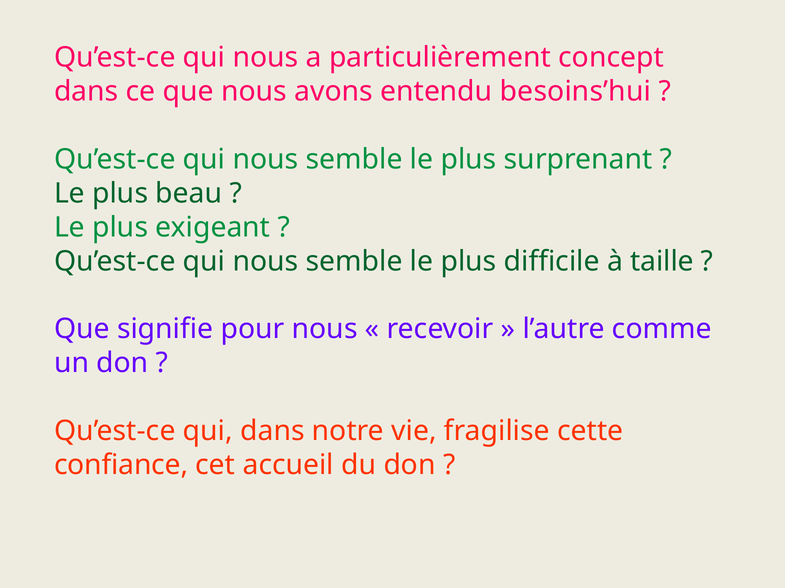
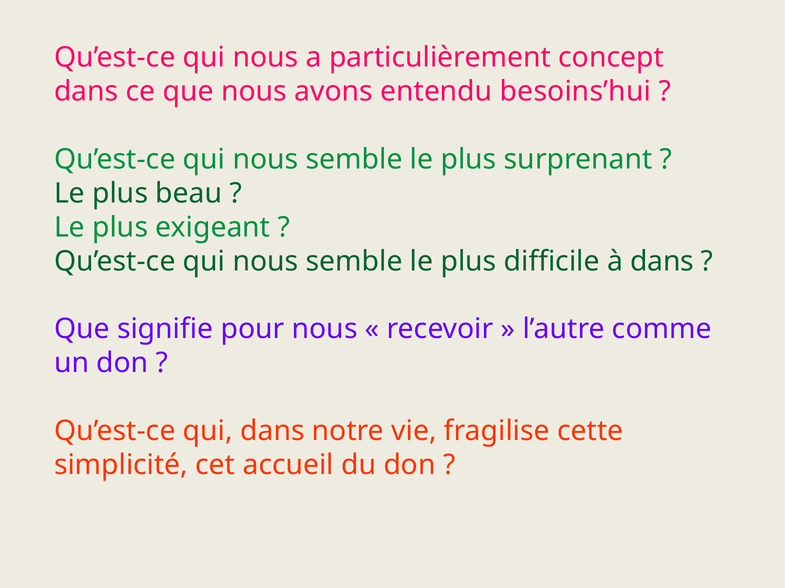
à taille: taille -> dans
confiance: confiance -> simplicité
